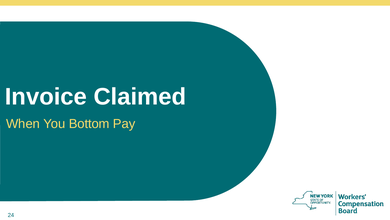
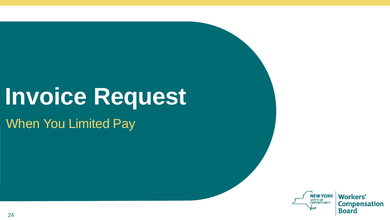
Claimed: Claimed -> Request
Bottom: Bottom -> Limited
